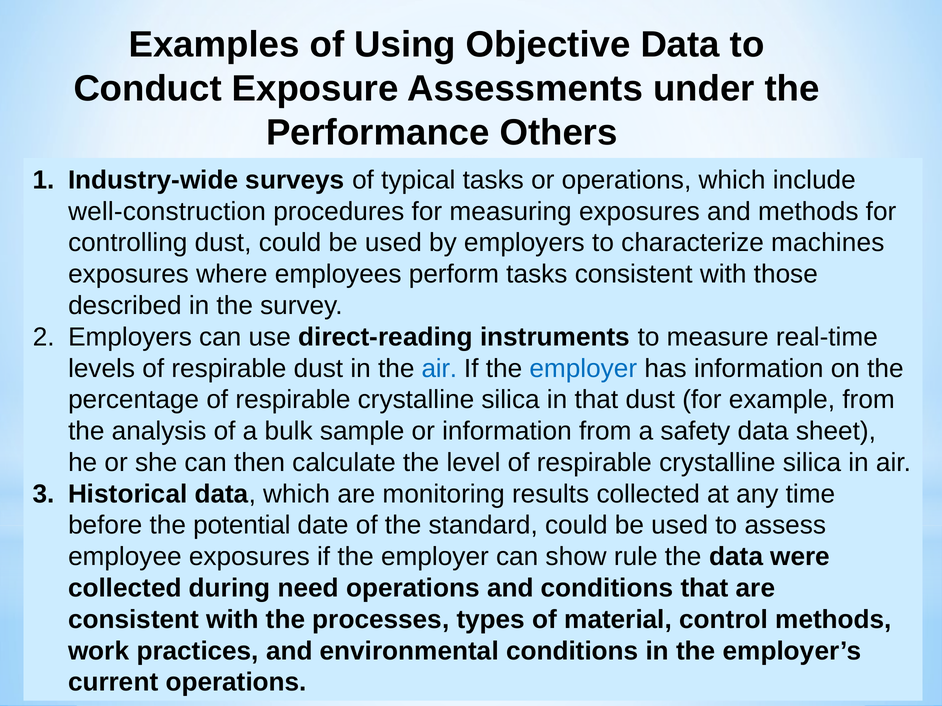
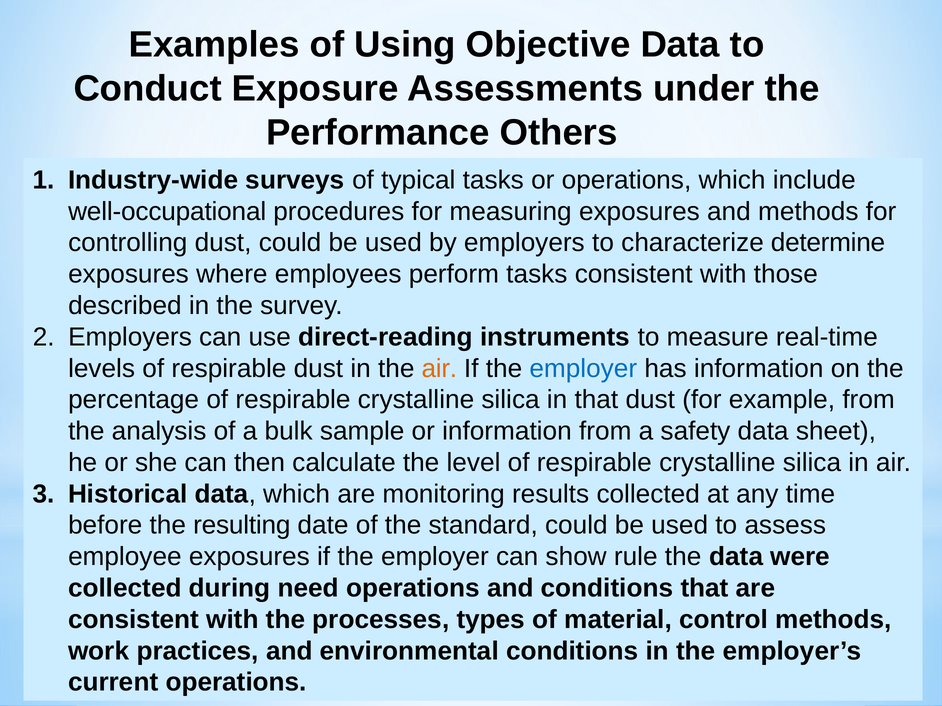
well-construction: well-construction -> well-occupational
machines: machines -> determine
air at (439, 369) colour: blue -> orange
potential: potential -> resulting
